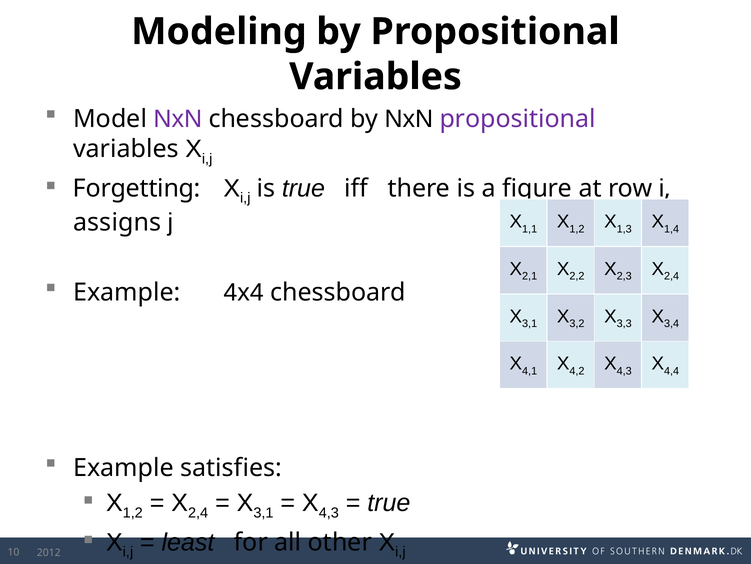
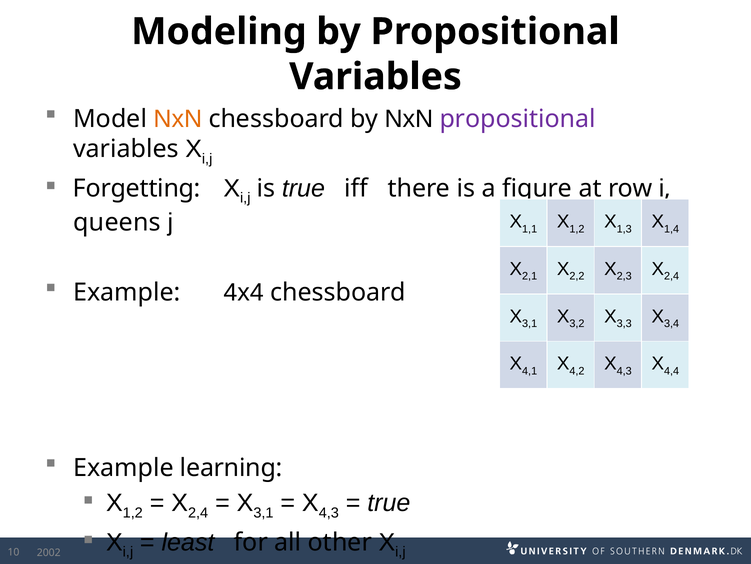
NxN at (178, 119) colour: purple -> orange
assigns: assigns -> queens
satisfies: satisfies -> learning
2012: 2012 -> 2002
